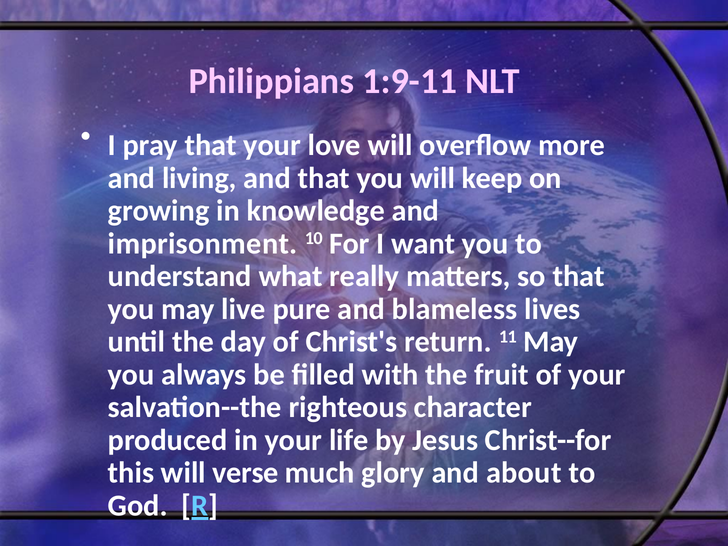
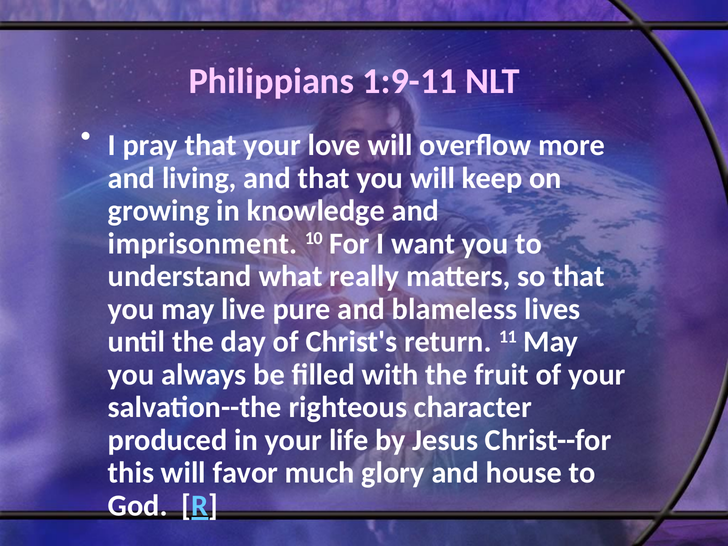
verse: verse -> favor
about: about -> house
